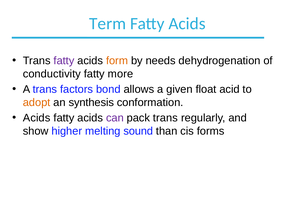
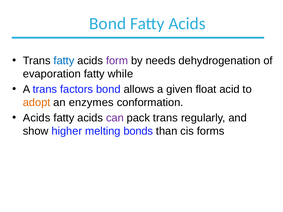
Term at (108, 24): Term -> Bond
fatty at (64, 61) colour: purple -> blue
form colour: orange -> purple
conductivity: conductivity -> evaporation
more: more -> while
synthesis: synthesis -> enzymes
sound: sound -> bonds
